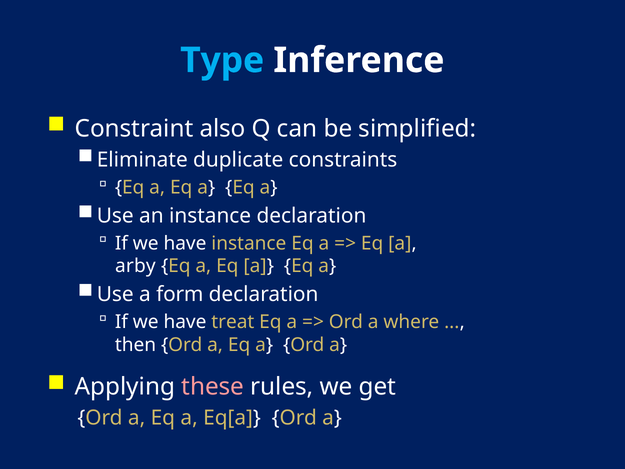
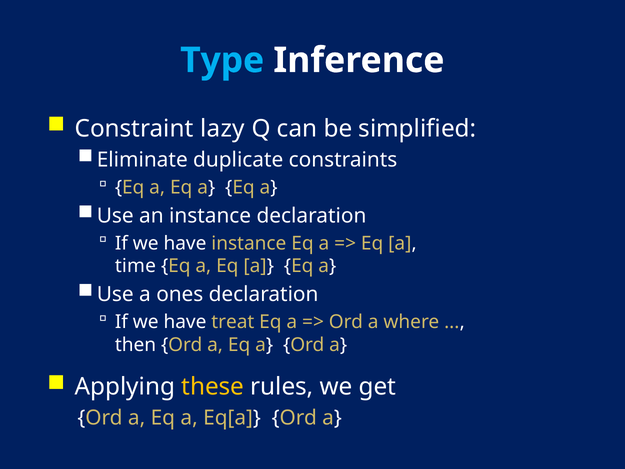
also: also -> lazy
arby: arby -> time
form: form -> ones
these colour: pink -> yellow
